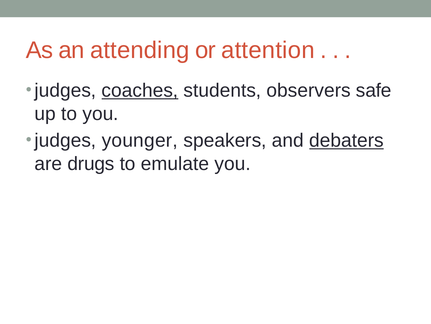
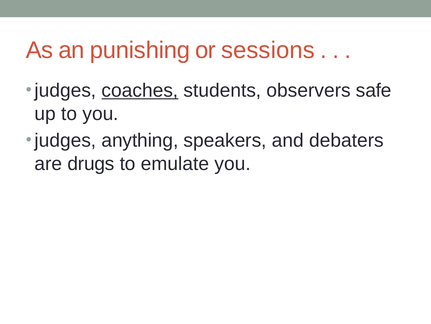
attending: attending -> punishing
attention: attention -> sessions
younger: younger -> anything
debaters underline: present -> none
